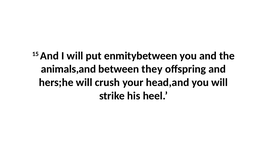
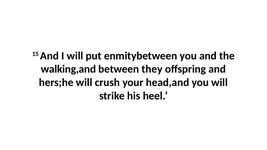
animals,and: animals,and -> walking,and
